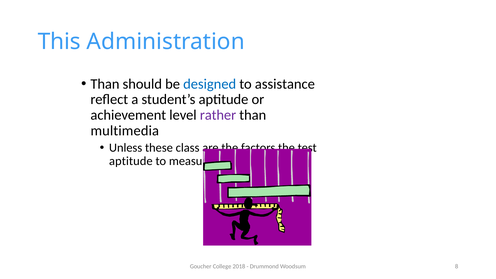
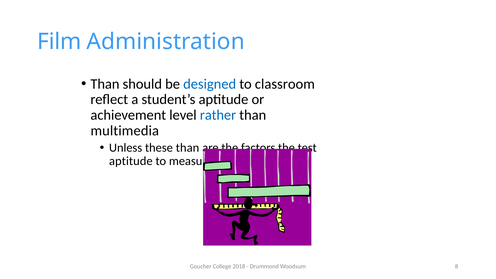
This: This -> Film
assistance: assistance -> classroom
rather colour: purple -> blue
these class: class -> than
